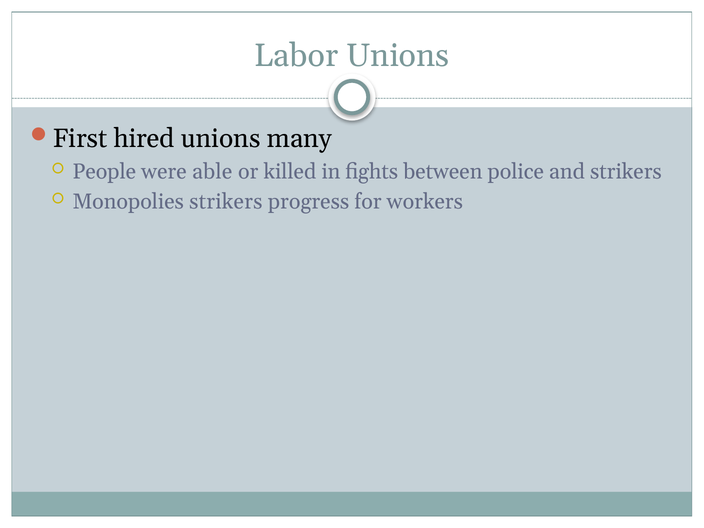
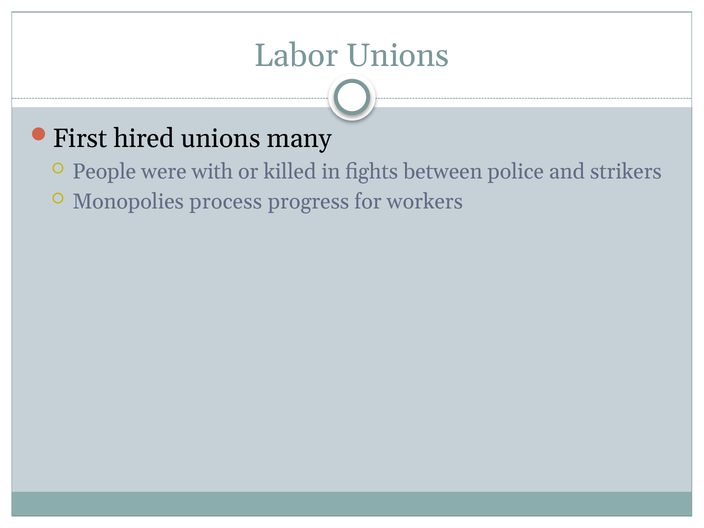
able: able -> with
Monopolies strikers: strikers -> process
